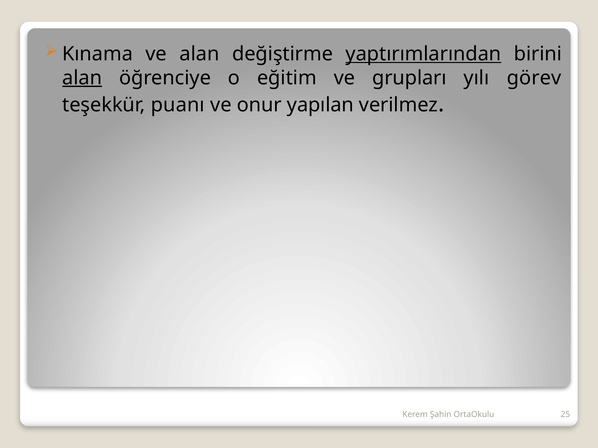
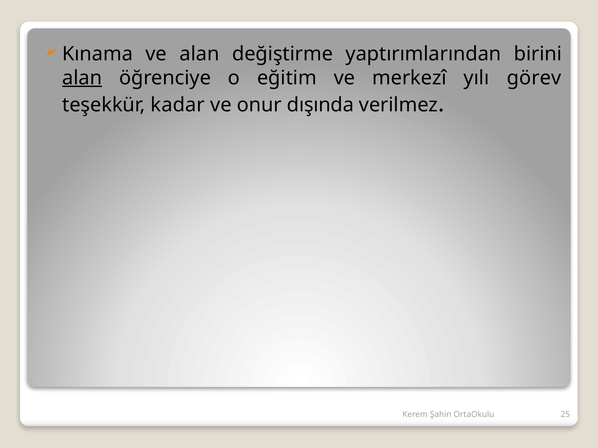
yaptırımlarından underline: present -> none
grupları: grupları -> merkezî
puanı: puanı -> kadar
yapılan: yapılan -> dışında
